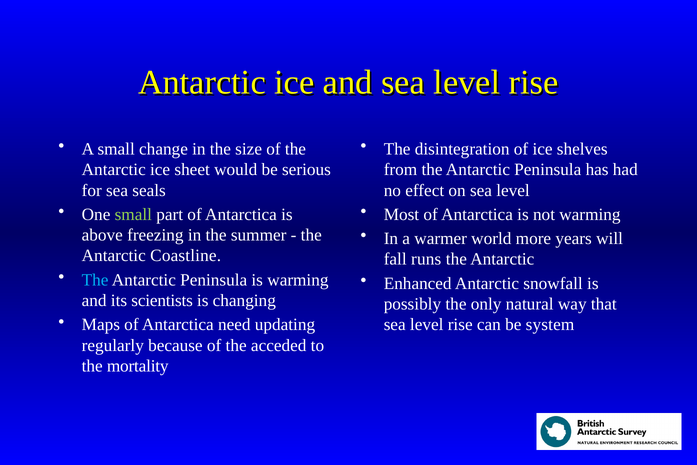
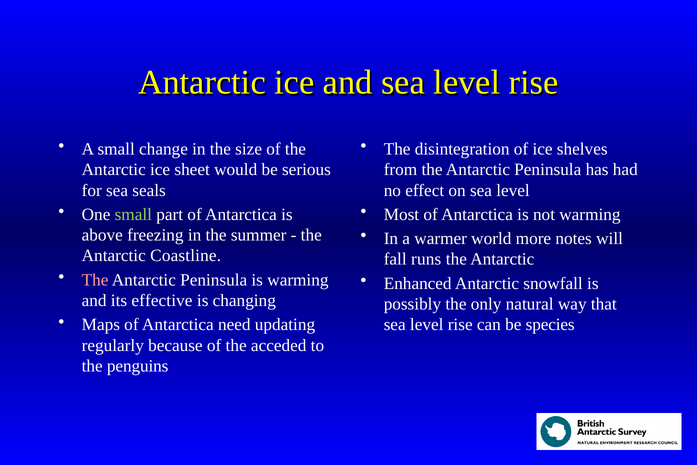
years: years -> notes
The at (95, 280) colour: light blue -> pink
scientists: scientists -> effective
system: system -> species
mortality: mortality -> penguins
